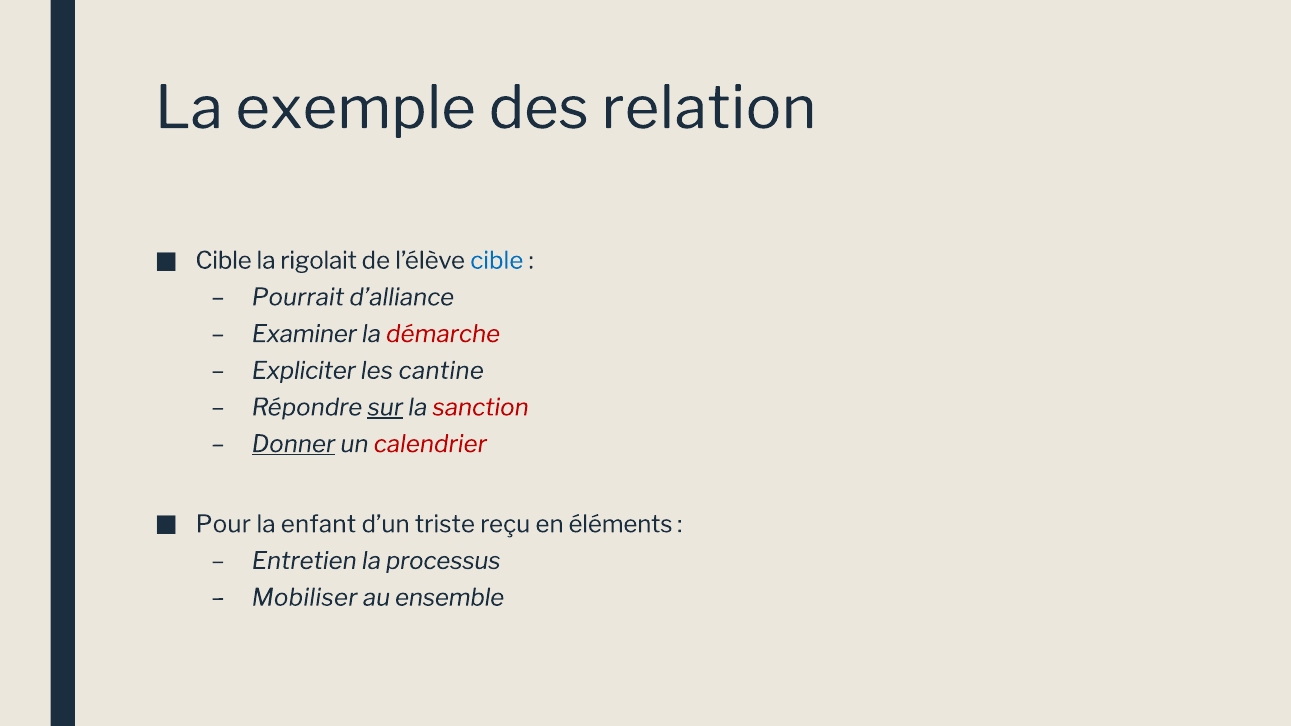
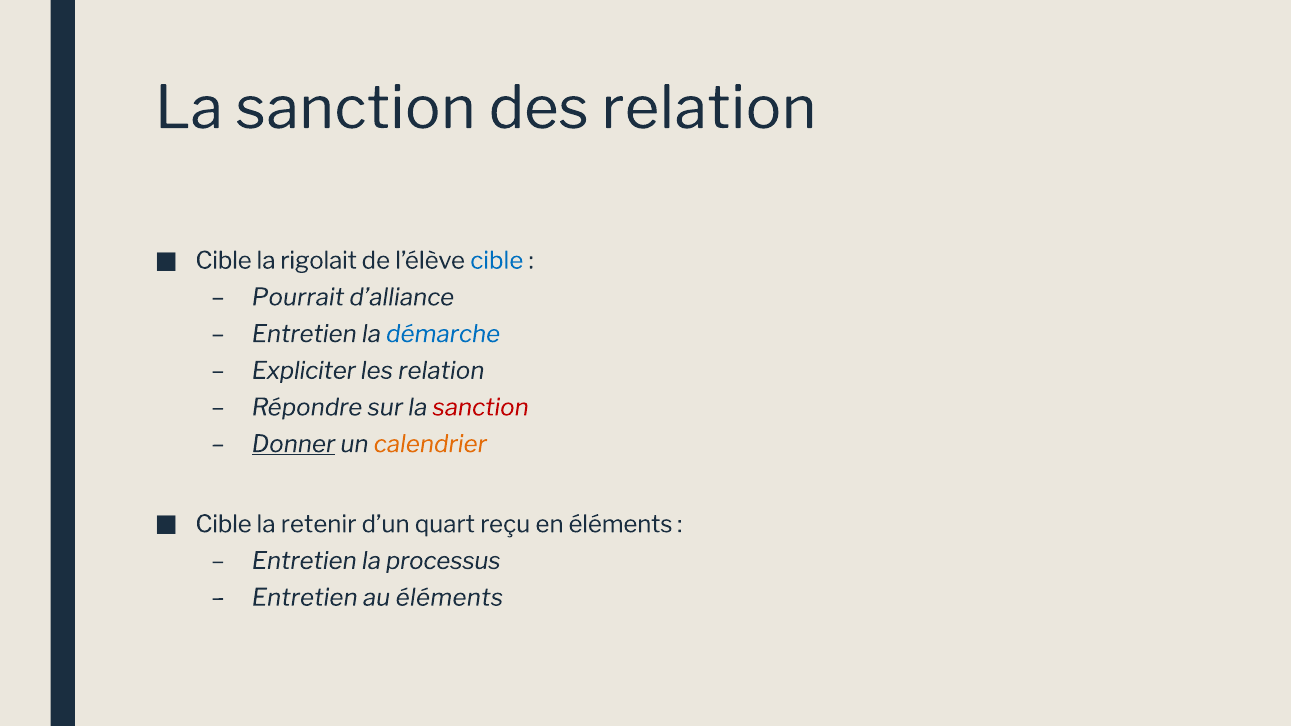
exemple at (356, 109): exemple -> sanction
Examiner at (304, 334): Examiner -> Entretien
démarche colour: red -> blue
les cantine: cantine -> relation
sur underline: present -> none
calendrier colour: red -> orange
Pour at (223, 524): Pour -> Cible
enfant: enfant -> retenir
triste: triste -> quart
Mobiliser at (305, 598): Mobiliser -> Entretien
au ensemble: ensemble -> éléments
